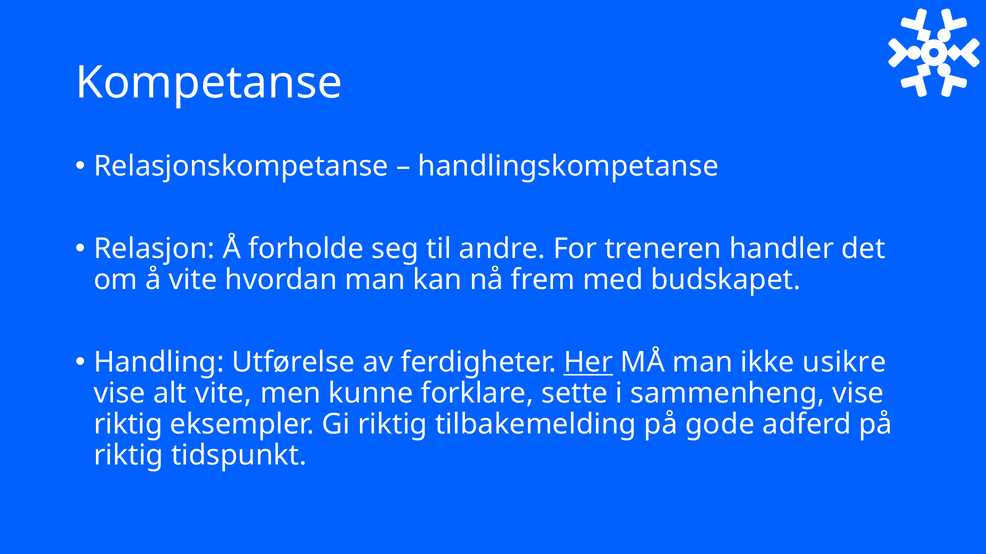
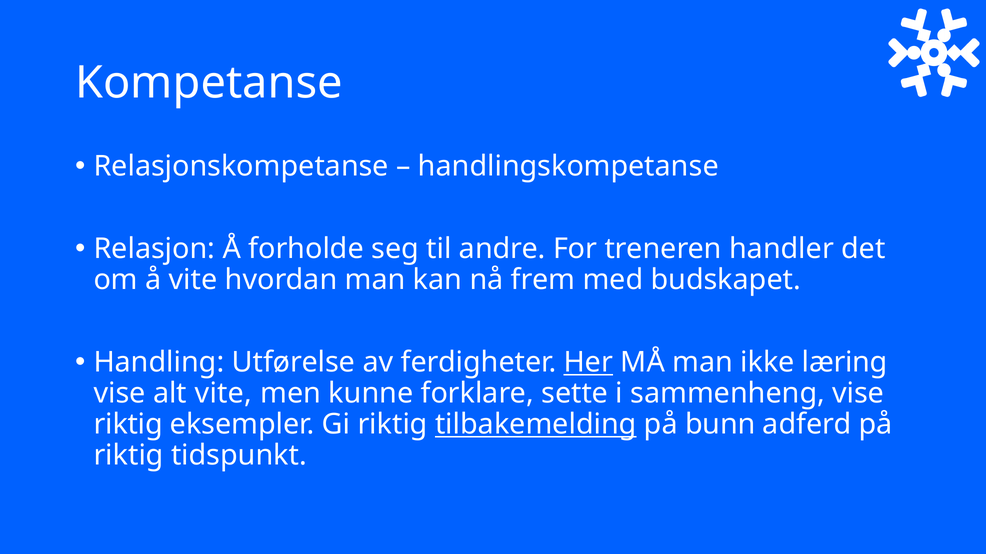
usikre: usikre -> læring
tilbakemelding underline: none -> present
gode: gode -> bunn
